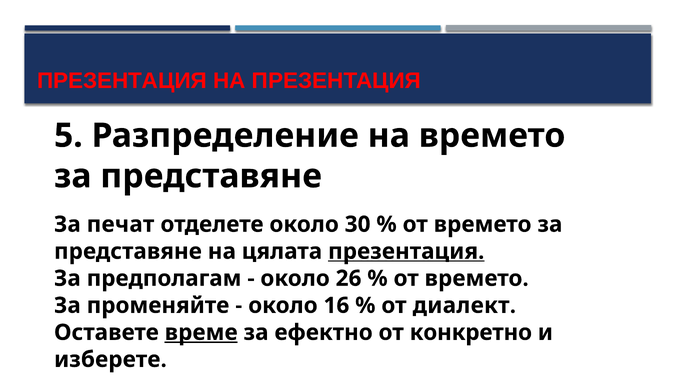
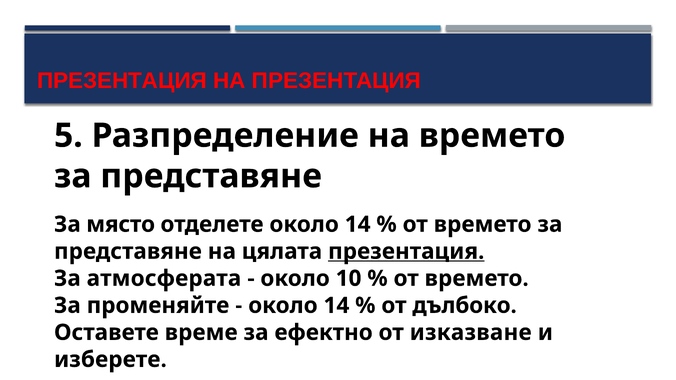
печат: печат -> място
отделете около 30: 30 -> 14
предполагам: предполагам -> атмосферата
26: 26 -> 10
16 at (336, 306): 16 -> 14
диалект: диалект -> дълбоко
време underline: present -> none
конкретно: конкретно -> изказване
